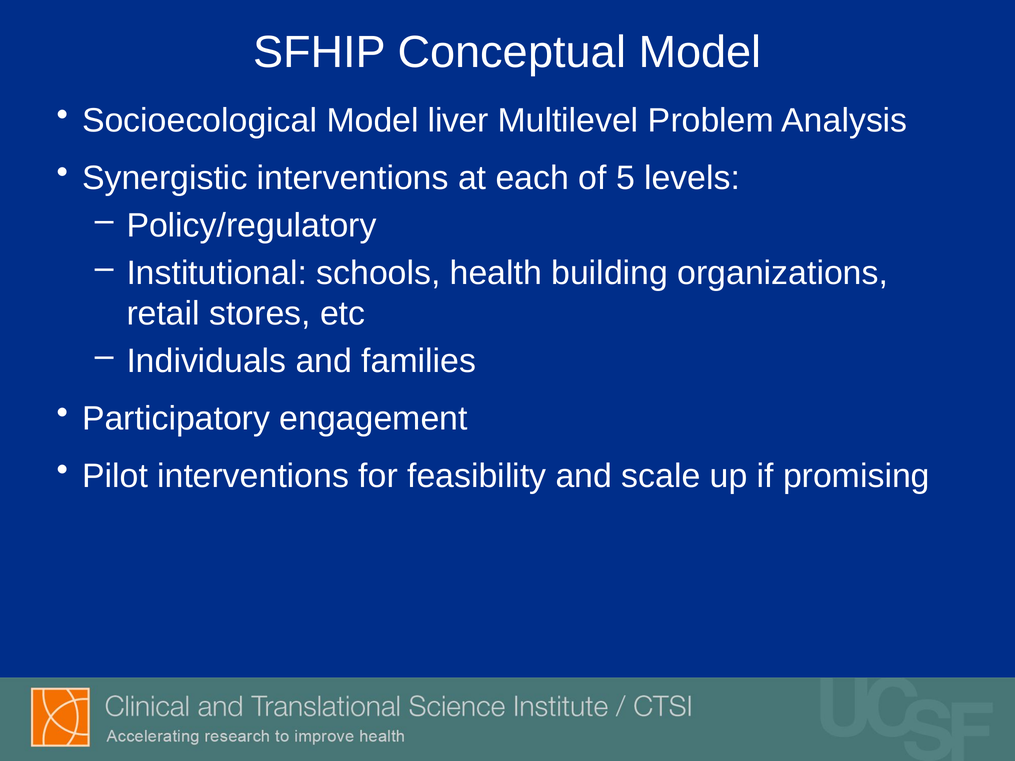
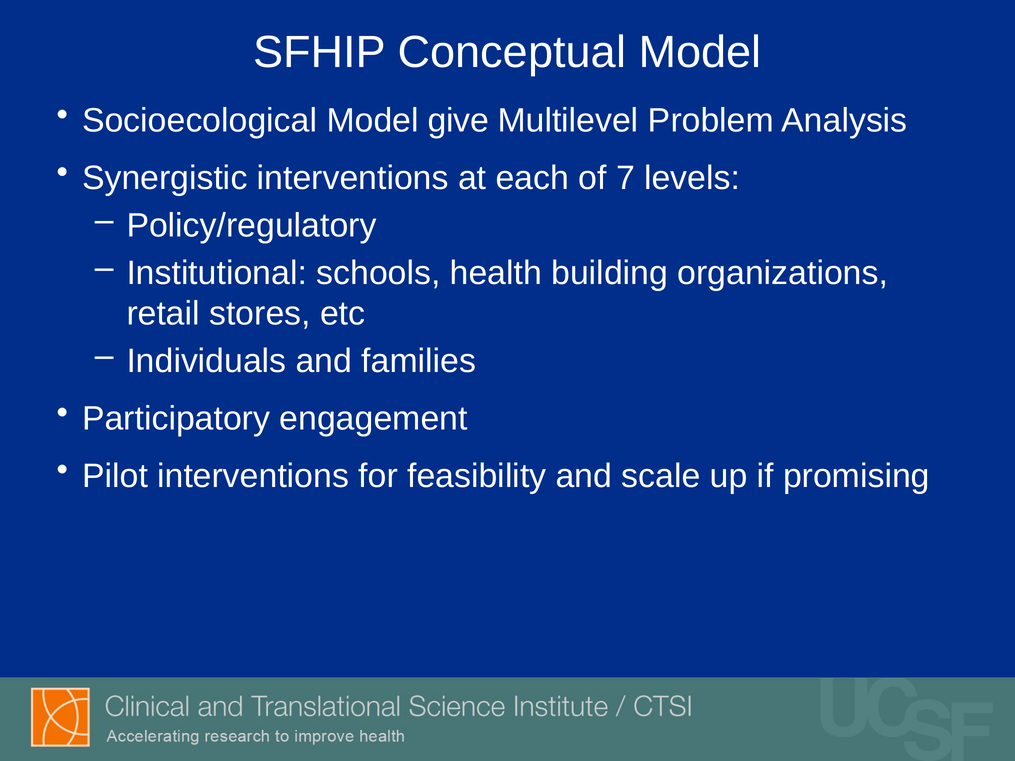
liver: liver -> give
5: 5 -> 7
